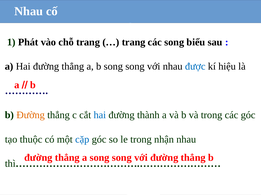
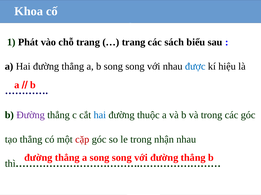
Nhau at (29, 11): Nhau -> Khoa
các song: song -> sách
Đường at (31, 115) colour: orange -> purple
thành: thành -> thuộc
tạo thuộc: thuộc -> thẳng
cặp colour: blue -> red
